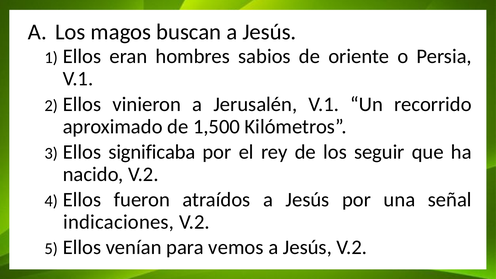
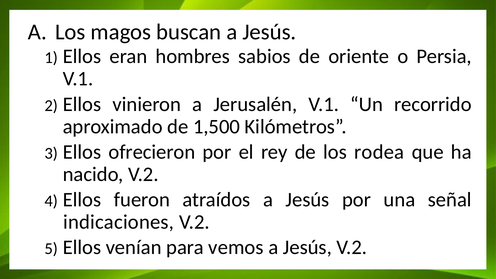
significaba: significaba -> ofrecieron
seguir: seguir -> rodea
